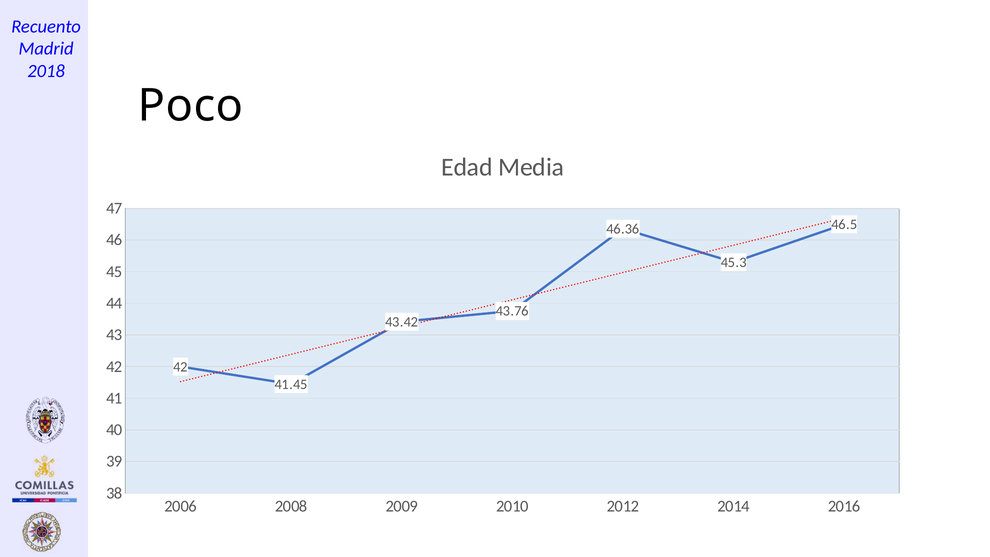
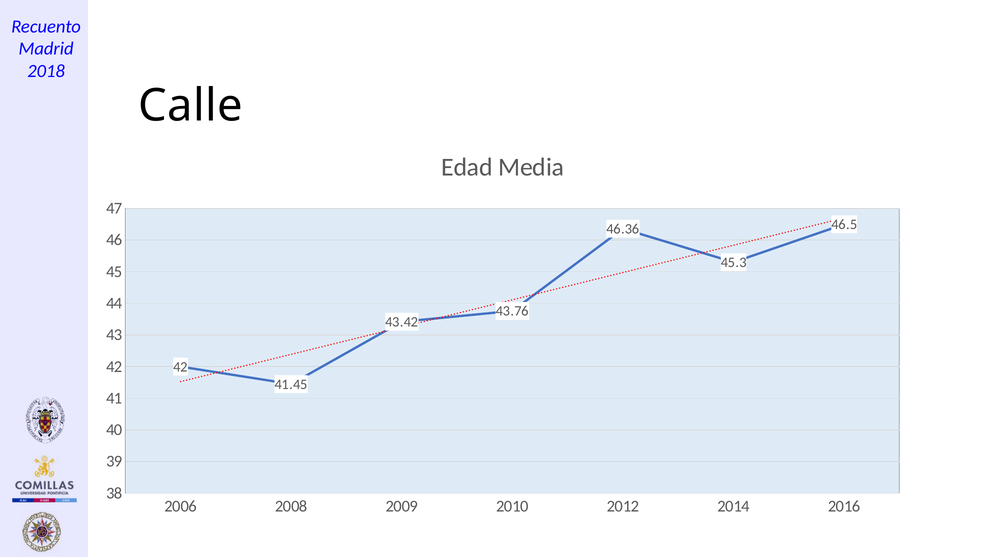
Poco: Poco -> Calle
